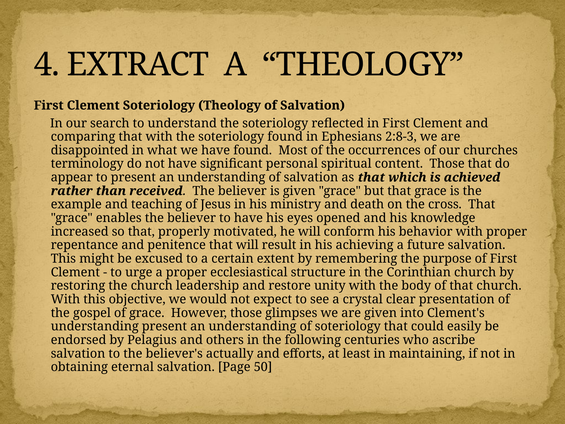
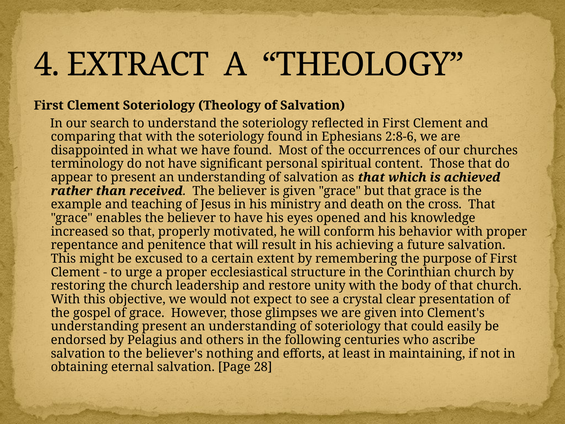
2:8-3: 2:8-3 -> 2:8-6
actually: actually -> nothing
50: 50 -> 28
